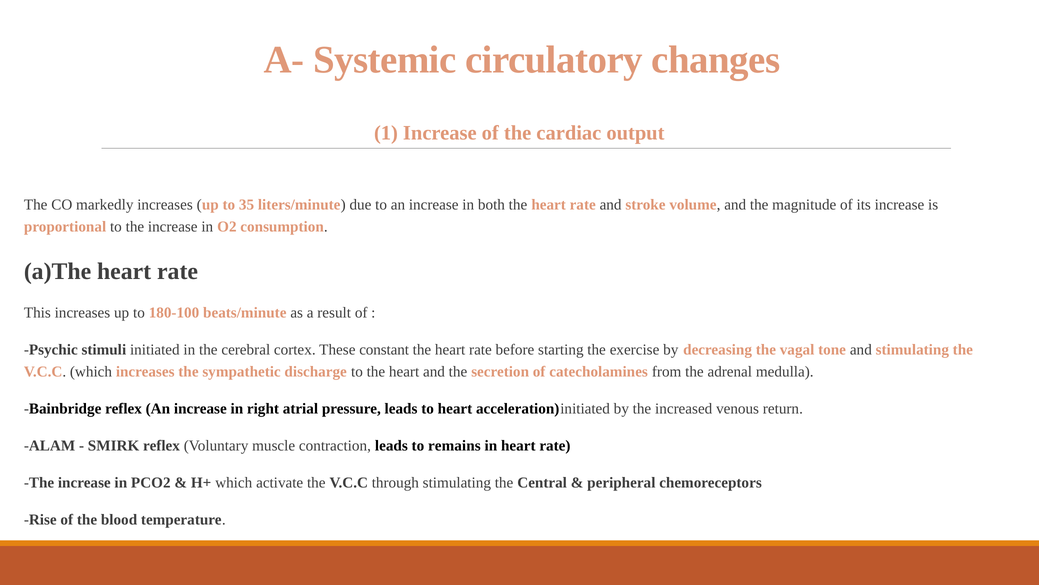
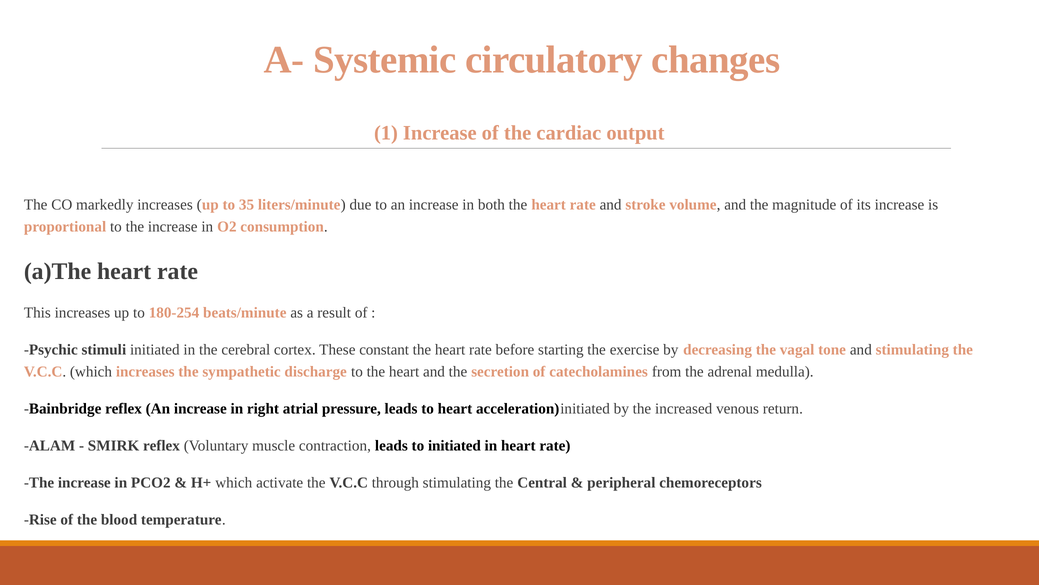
180-100: 180-100 -> 180-254
to remains: remains -> initiated
